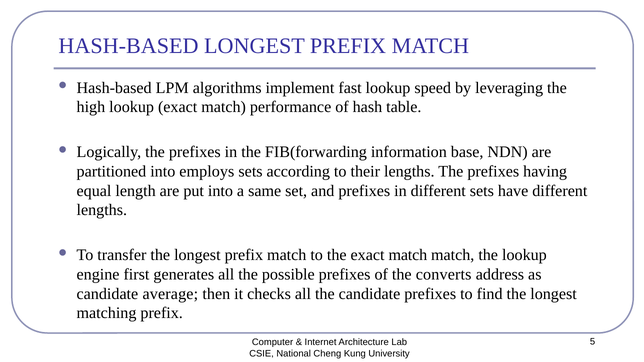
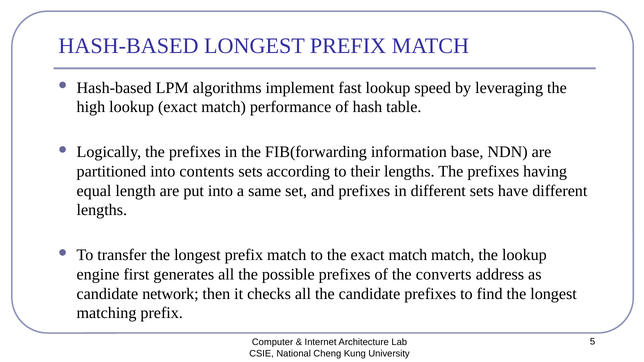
employs: employs -> contents
average: average -> network
